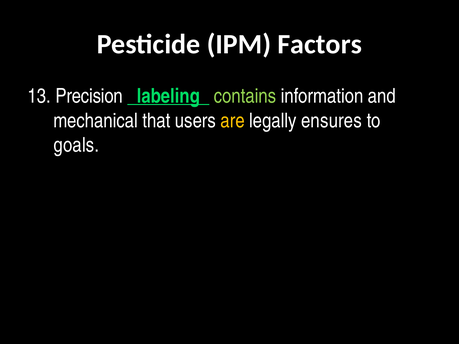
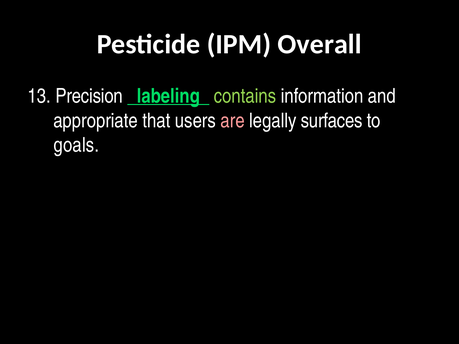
Factors: Factors -> Overall
mechanical: mechanical -> appropriate
are colour: yellow -> pink
ensures: ensures -> surfaces
